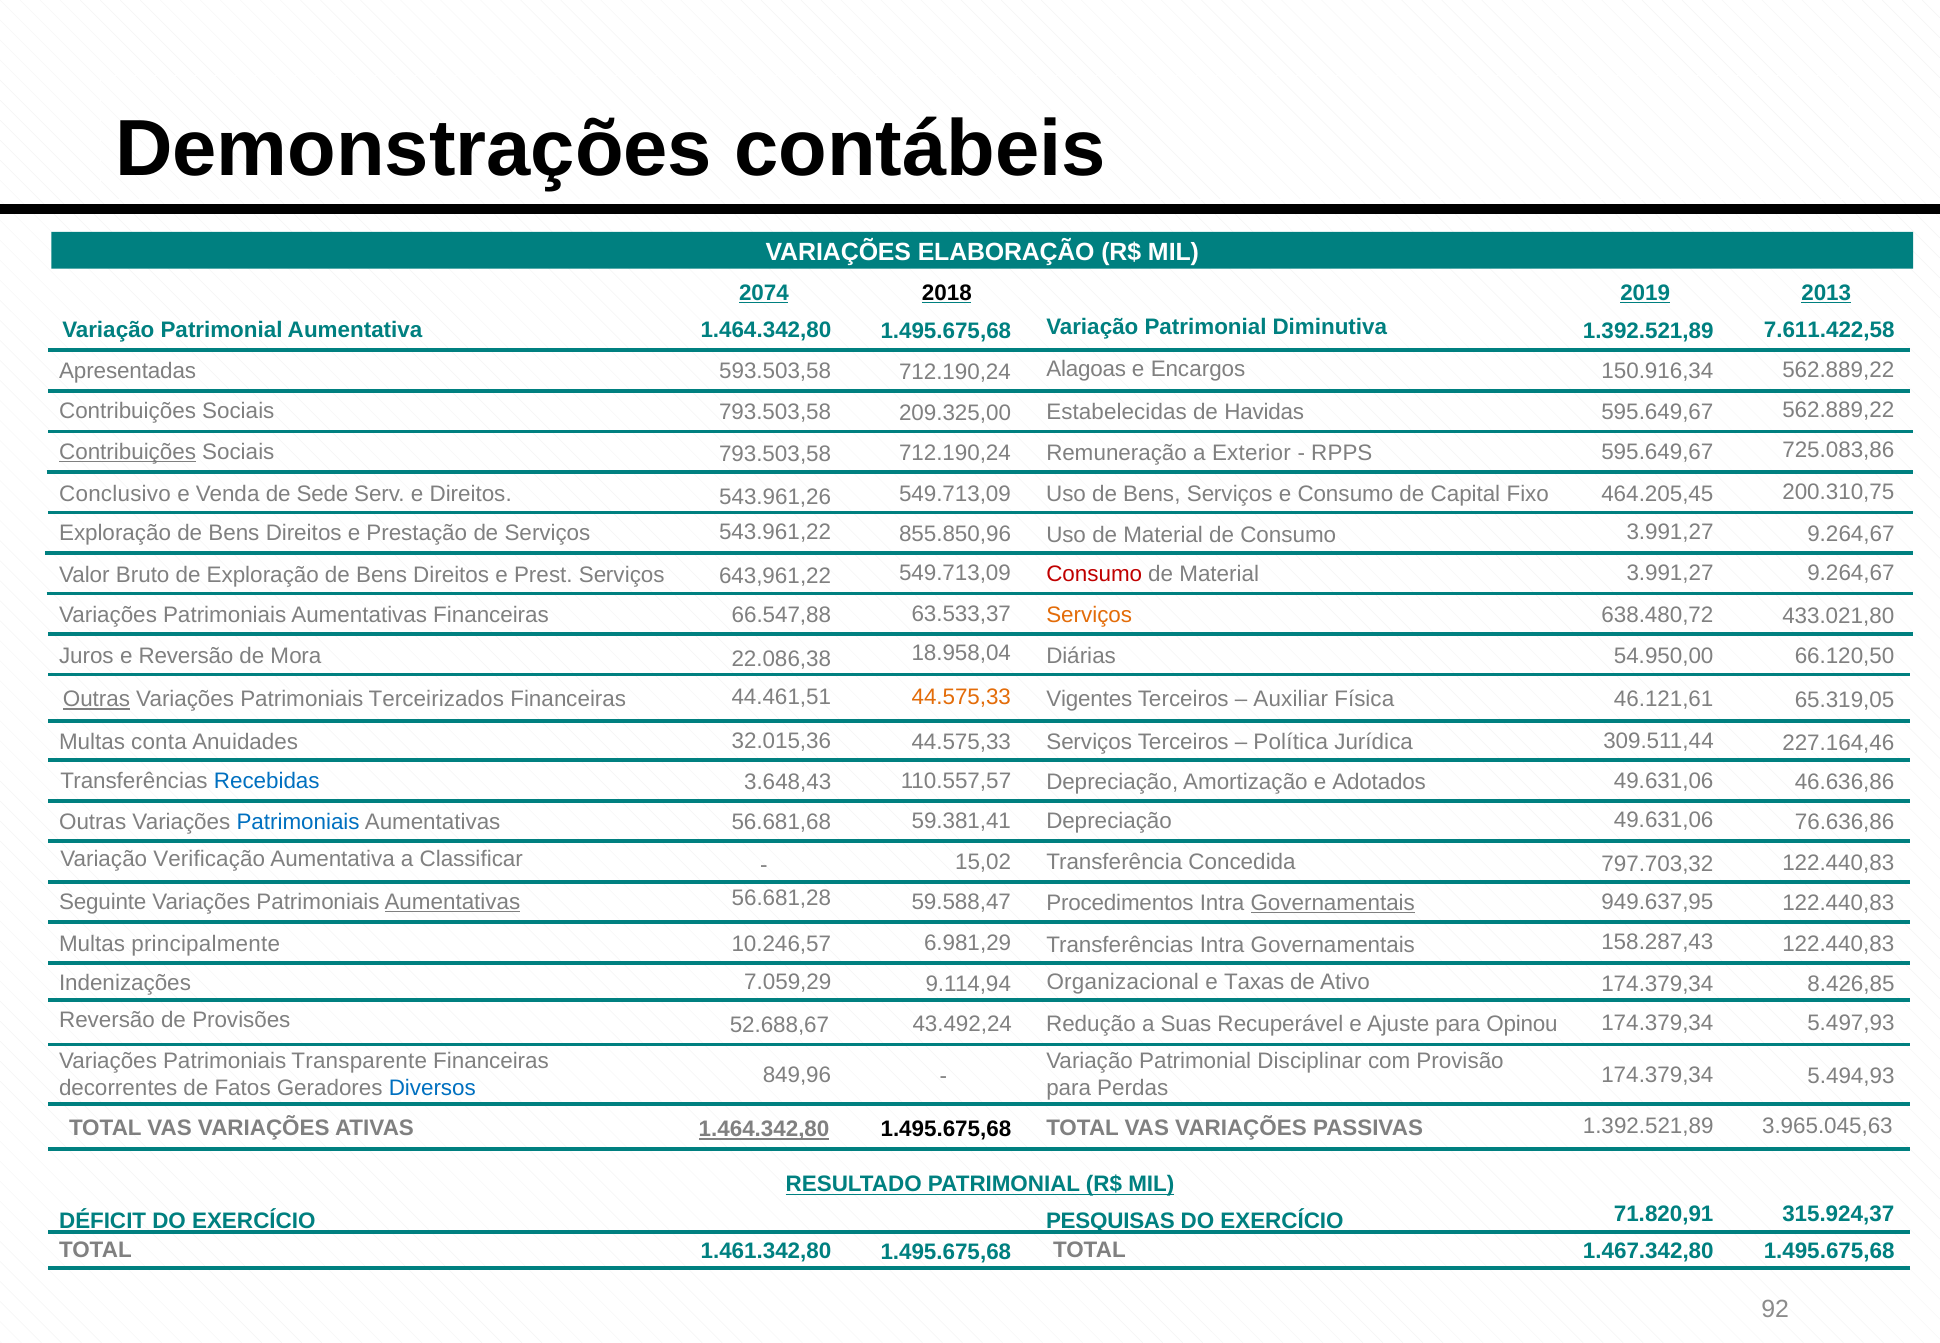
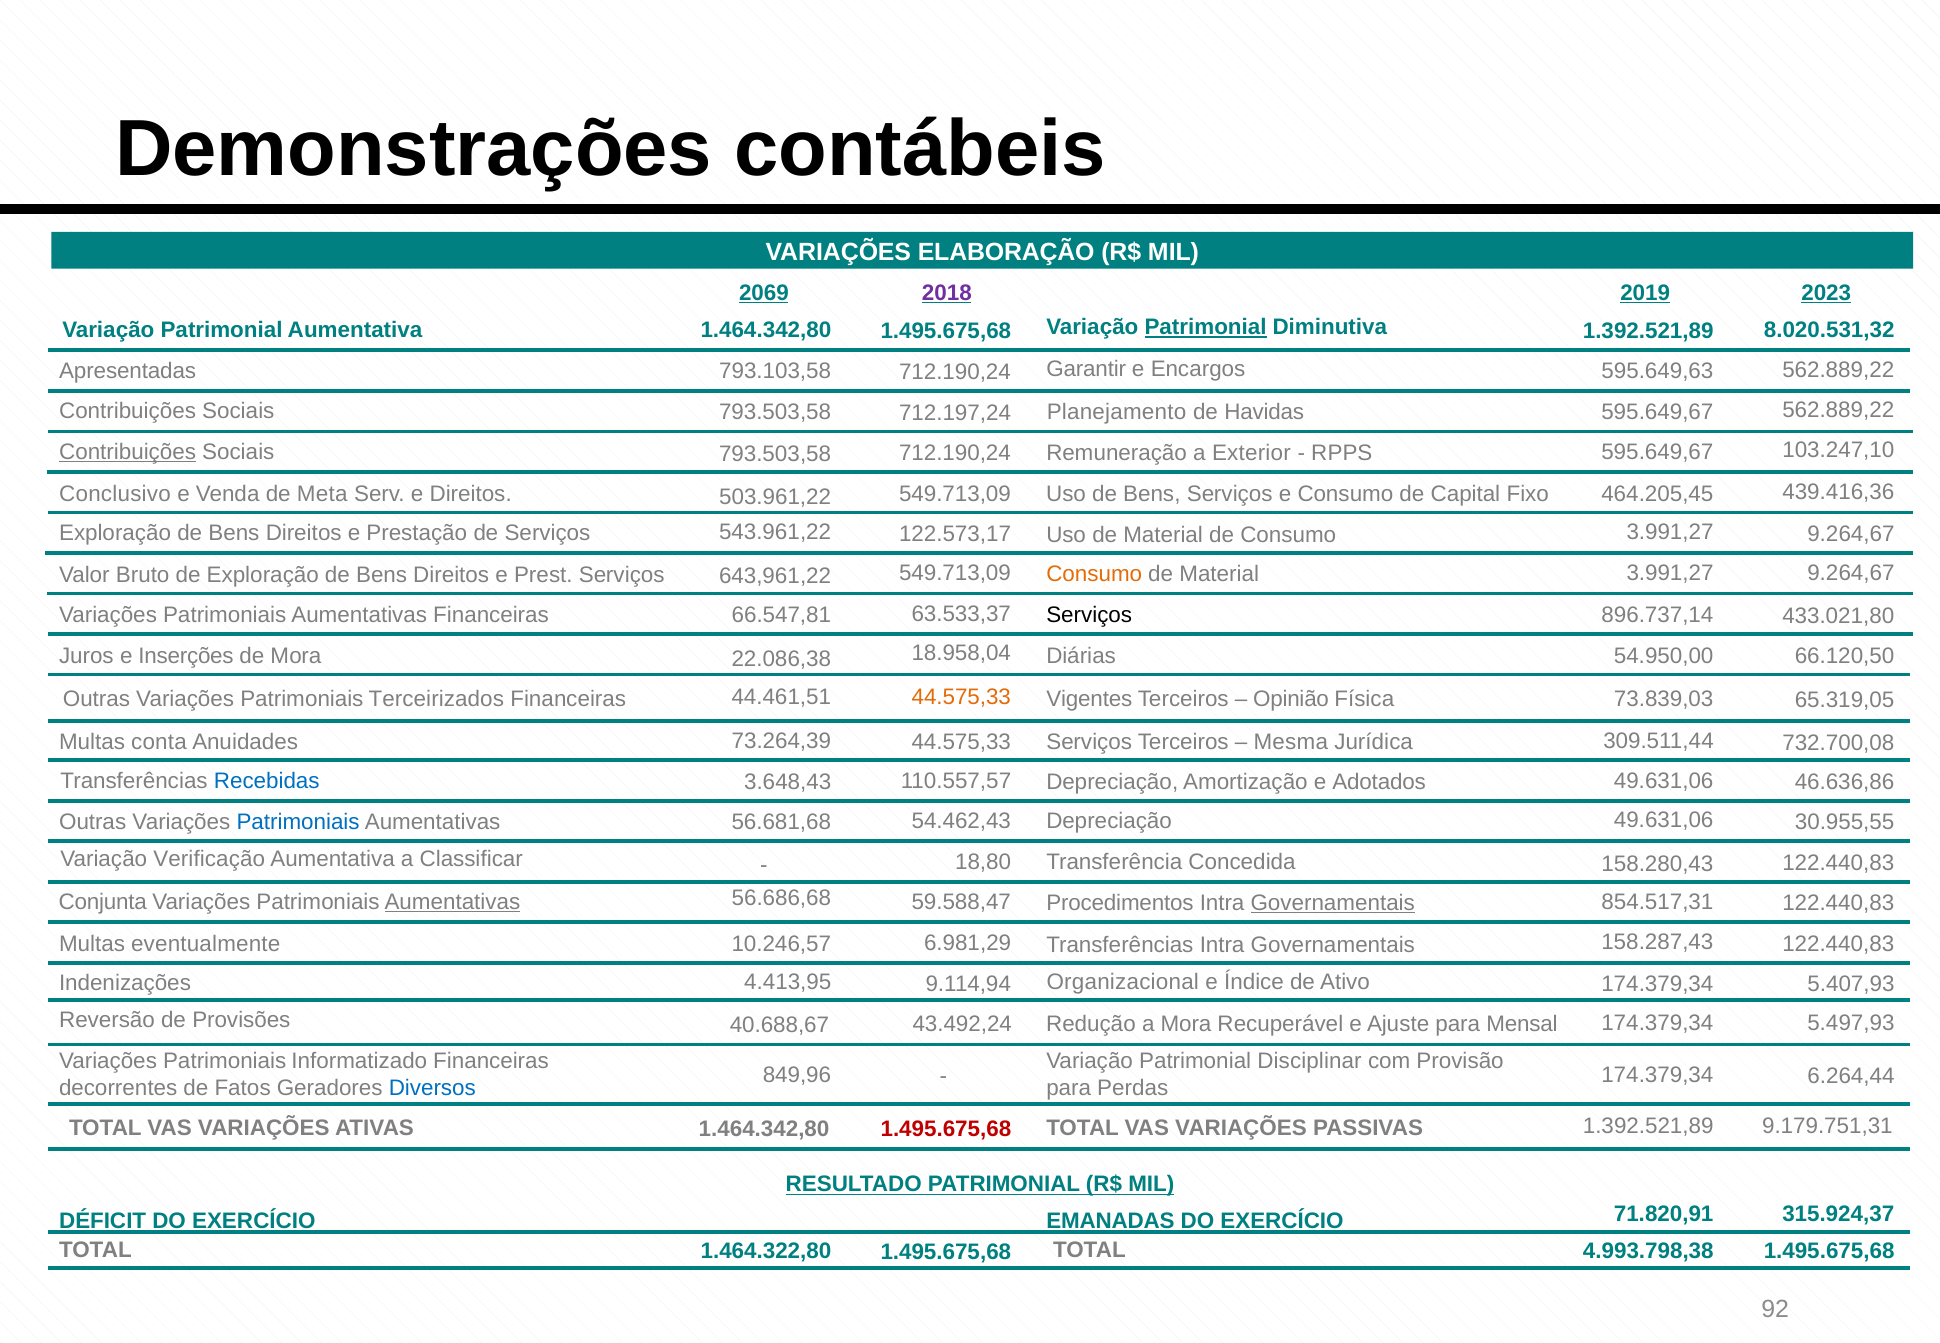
2074: 2074 -> 2069
2018 colour: black -> purple
2013: 2013 -> 2023
Patrimonial at (1206, 327) underline: none -> present
7.611.422,58: 7.611.422,58 -> 8.020.531,32
Alagoas: Alagoas -> Garantir
593.503,58: 593.503,58 -> 793.103,58
150.916,34: 150.916,34 -> 595.649,63
Estabelecidas: Estabelecidas -> Planejamento
209.325,00: 209.325,00 -> 712.197,24
725.083,86: 725.083,86 -> 103.247,10
200.310,75: 200.310,75 -> 439.416,36
Sede: Sede -> Meta
543.961,26: 543.961,26 -> 503.961,22
855.850,96: 855.850,96 -> 122.573,17
Consumo at (1094, 575) colour: red -> orange
66.547,88: 66.547,88 -> 66.547,81
Serviços at (1089, 615) colour: orange -> black
638.480,72: 638.480,72 -> 896.737,14
e Reversão: Reversão -> Inserções
Auxiliar: Auxiliar -> Opinião
Outras at (96, 699) underline: present -> none
46.121,61: 46.121,61 -> 73.839,03
32.015,36: 32.015,36 -> 73.264,39
Política: Política -> Mesma
227.164,46: 227.164,46 -> 732.700,08
59.381,41: 59.381,41 -> 54.462,43
76.636,86: 76.636,86 -> 30.955,55
15,02: 15,02 -> 18,80
797.703,32: 797.703,32 -> 158.280,43
56.681,28: 56.681,28 -> 56.686,68
Seguinte: Seguinte -> Conjunta
949.637,95: 949.637,95 -> 854.517,31
principalmente: principalmente -> eventualmente
7.059,29: 7.059,29 -> 4.413,95
Taxas: Taxas -> Índice
8.426,85: 8.426,85 -> 5.407,93
a Suas: Suas -> Mora
Opinou: Opinou -> Mensal
52.688,67: 52.688,67 -> 40.688,67
Transparente: Transparente -> Informatizado
5.494,93: 5.494,93 -> 6.264,44
3.965.045,63: 3.965.045,63 -> 9.179.751,31
1.464.342,80 at (764, 1129) underline: present -> none
1.495.675,68 at (946, 1129) colour: black -> red
PESQUISAS: PESQUISAS -> EMANADAS
1.461.342,80: 1.461.342,80 -> 1.464.322,80
1.467.342,80: 1.467.342,80 -> 4.993.798,38
